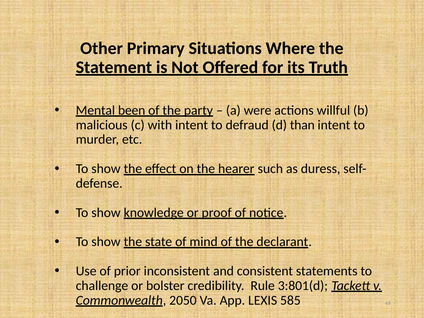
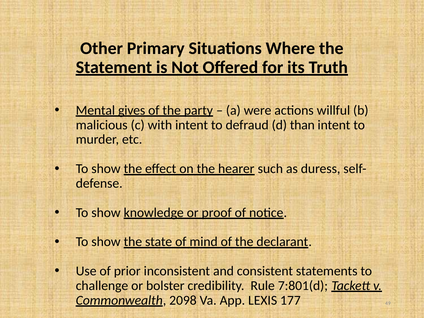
been: been -> gives
3:801(d: 3:801(d -> 7:801(d
2050: 2050 -> 2098
585: 585 -> 177
